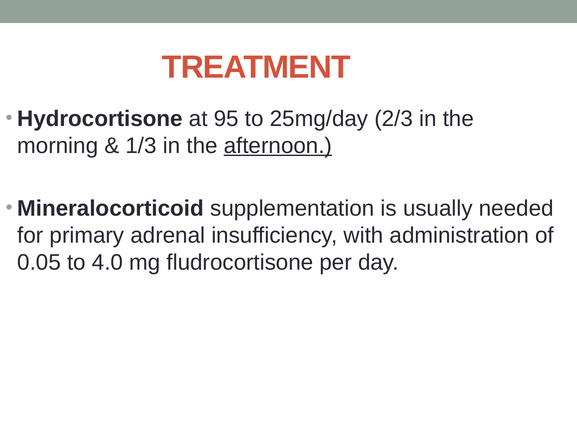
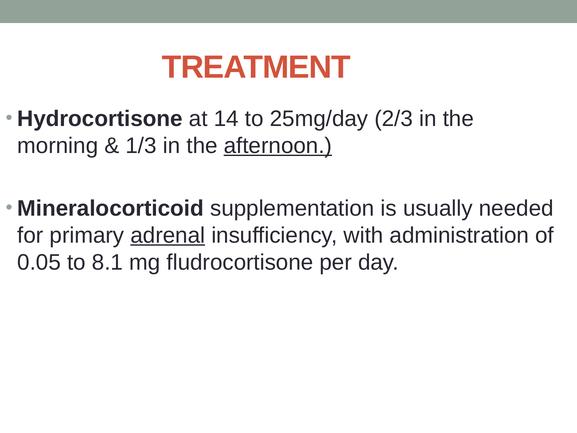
95: 95 -> 14
adrenal underline: none -> present
4.0: 4.0 -> 8.1
